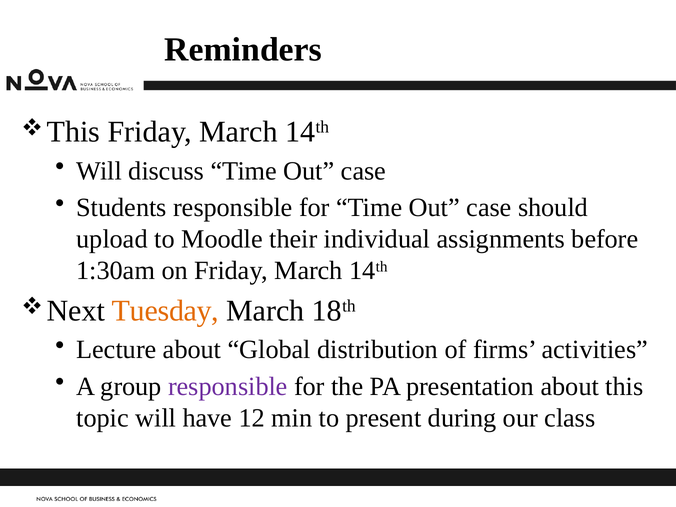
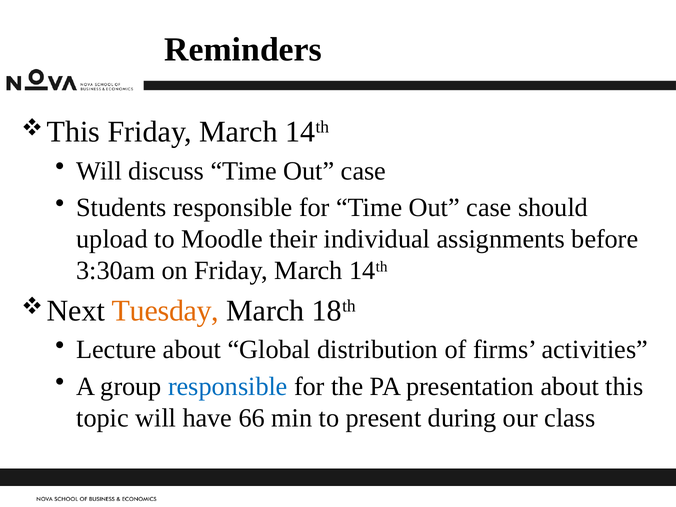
1:30am: 1:30am -> 3:30am
responsible at (228, 387) colour: purple -> blue
12: 12 -> 66
